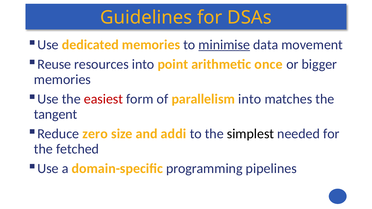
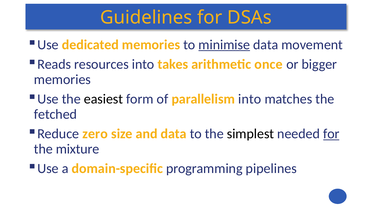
Reuse: Reuse -> Reads
point: point -> takes
easiest colour: red -> black
tangent: tangent -> fetched
and addi: addi -> data
for at (331, 134) underline: none -> present
fetched: fetched -> mixture
